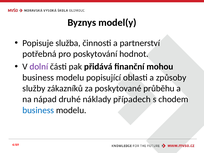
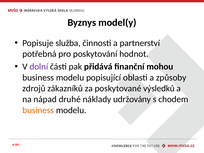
služby: služby -> zdrojů
průběhu: průběhu -> výsledků
případech: případech -> udržovány
business at (38, 110) colour: blue -> orange
